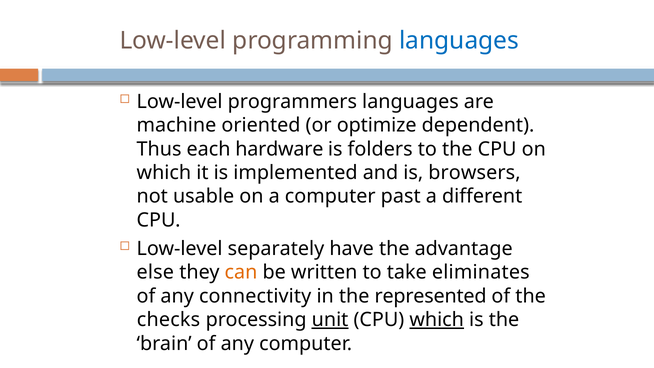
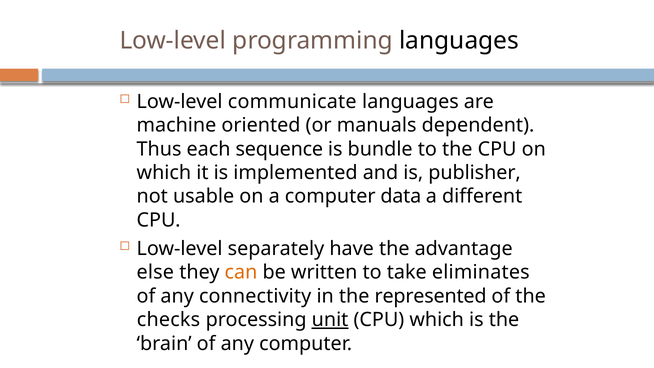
languages at (459, 41) colour: blue -> black
programmers: programmers -> communicate
optimize: optimize -> manuals
hardware: hardware -> sequence
folders: folders -> bundle
browsers: browsers -> publisher
past: past -> data
which at (437, 320) underline: present -> none
